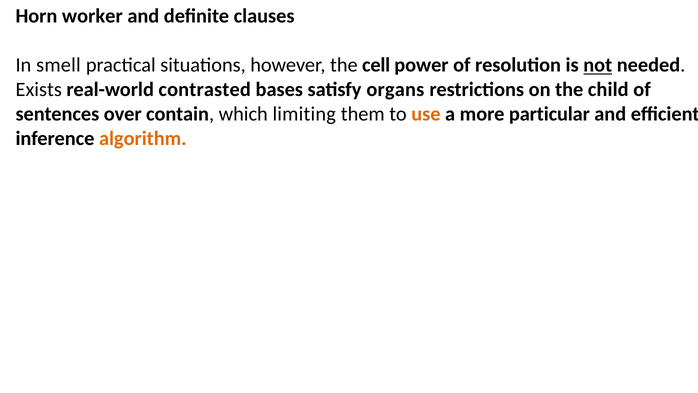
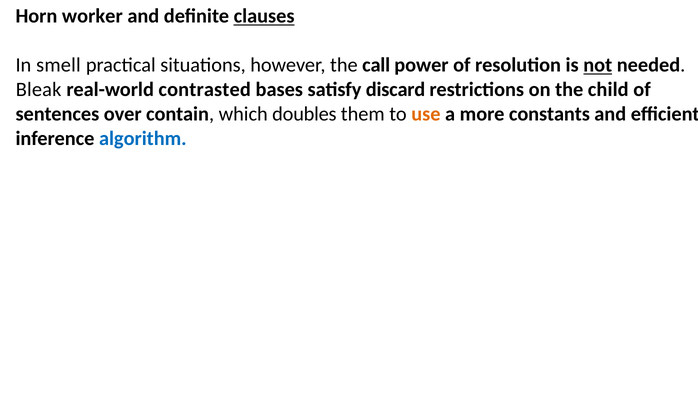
clauses underline: none -> present
cell: cell -> call
Exists: Exists -> Bleak
organs: organs -> discard
limiting: limiting -> doubles
particular: particular -> constants
algorithm colour: orange -> blue
